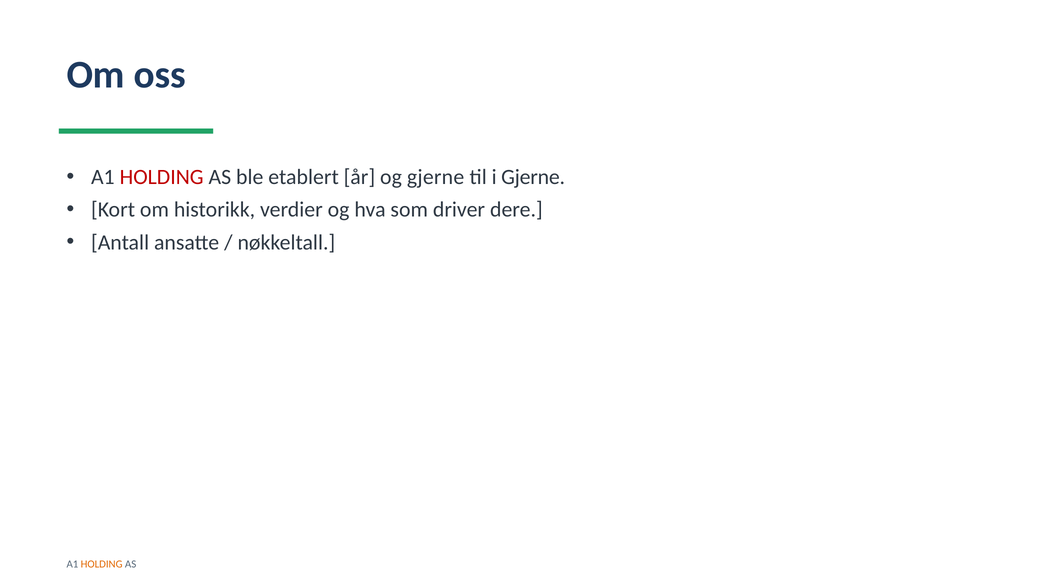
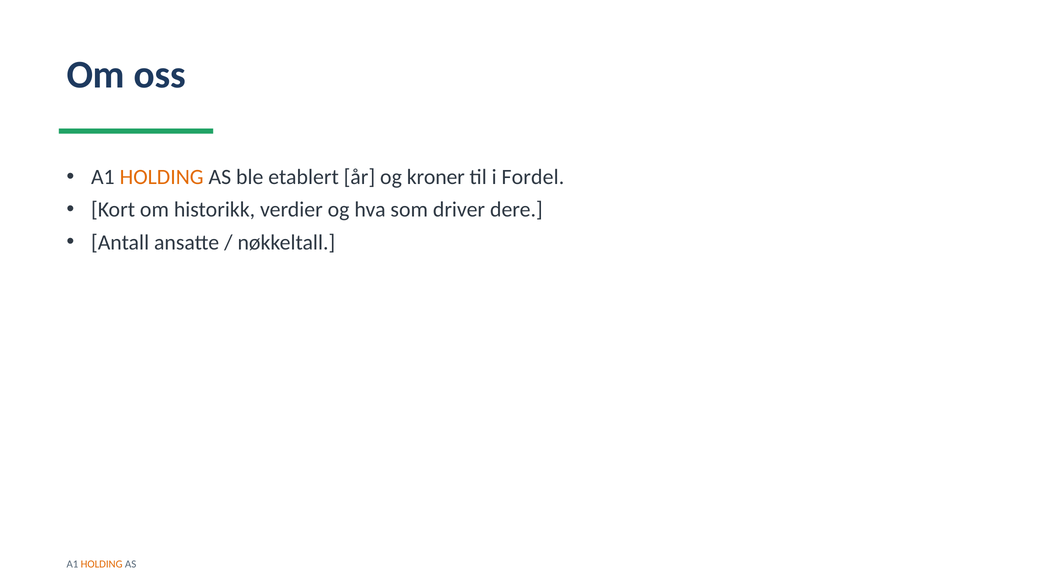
HOLDING at (162, 177) colour: red -> orange
og gjerne: gjerne -> kroner
i Gjerne: Gjerne -> Fordel
